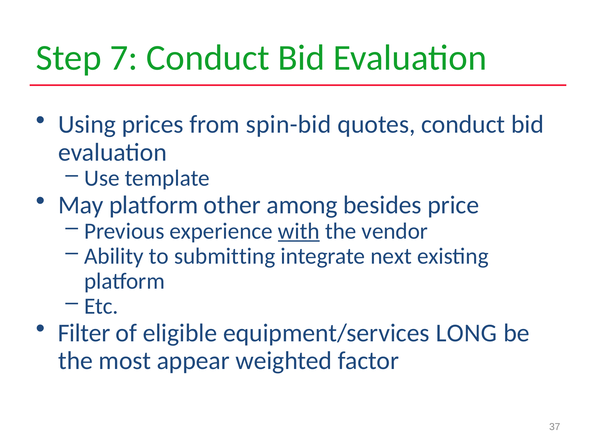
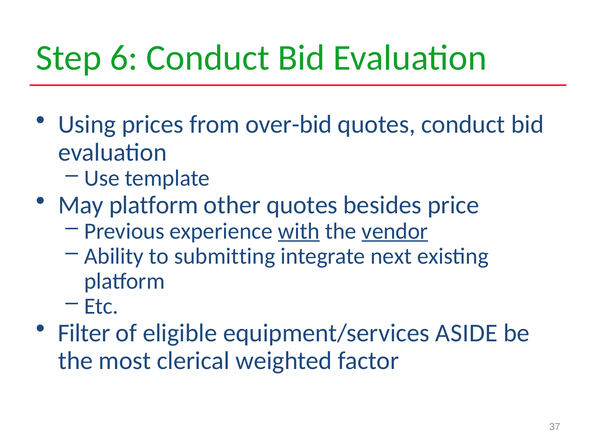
7: 7 -> 6
spin-bid: spin-bid -> over-bid
other among: among -> quotes
vendor underline: none -> present
LONG: LONG -> ASIDE
appear: appear -> clerical
